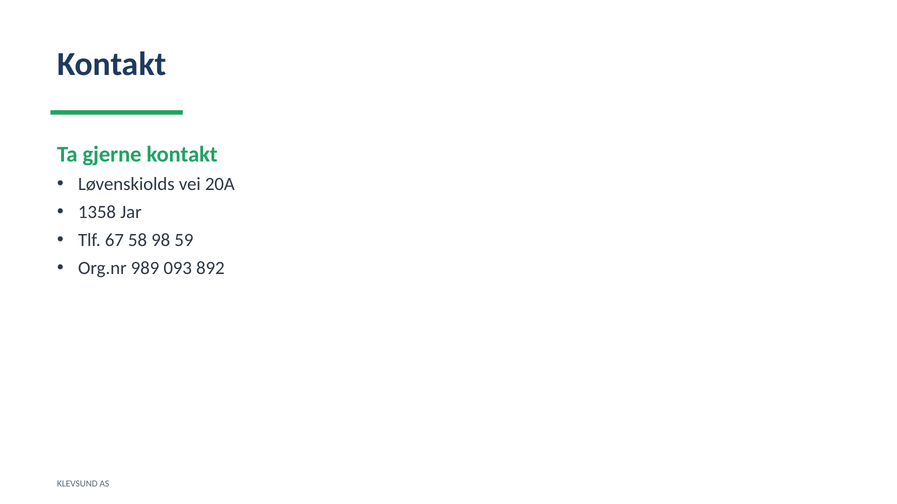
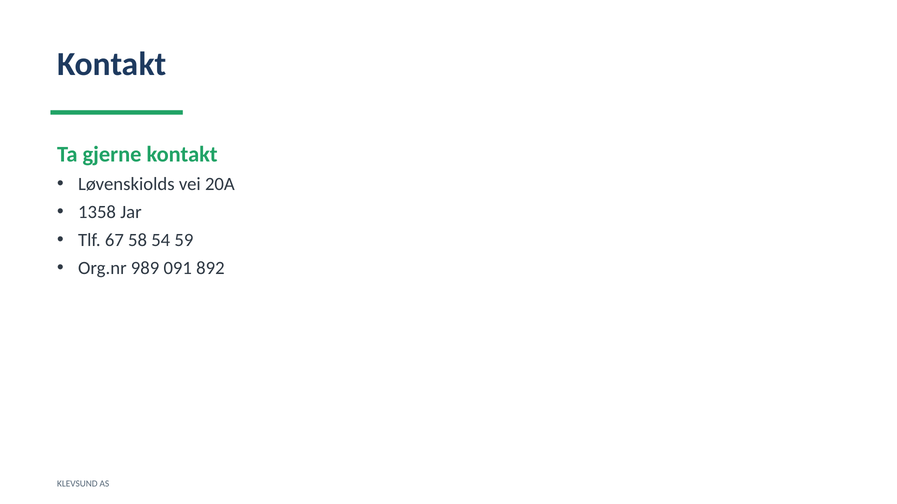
98: 98 -> 54
093: 093 -> 091
